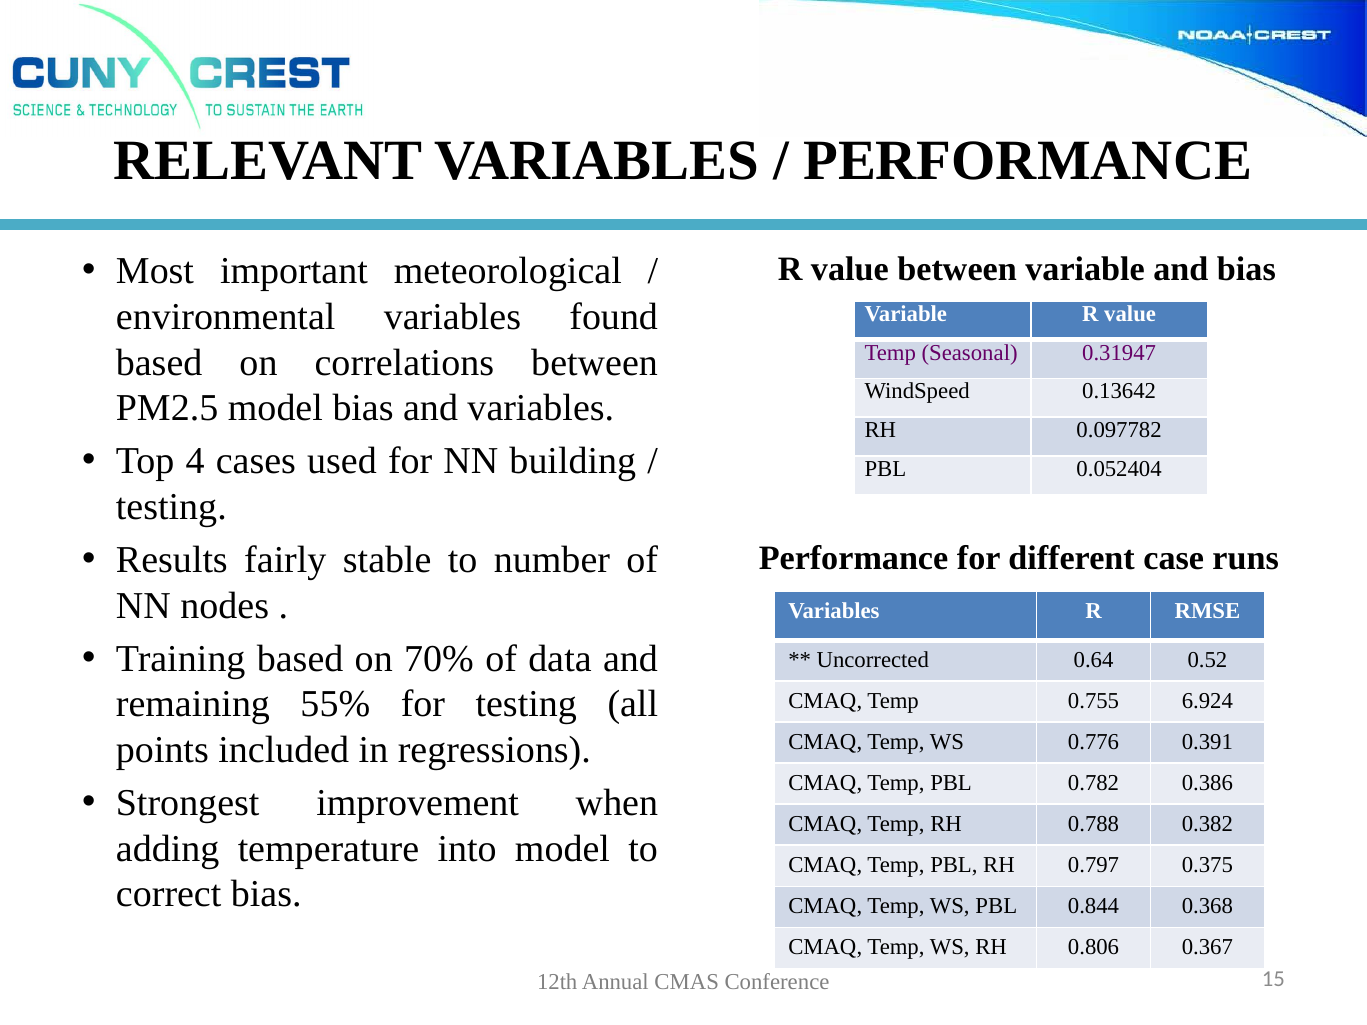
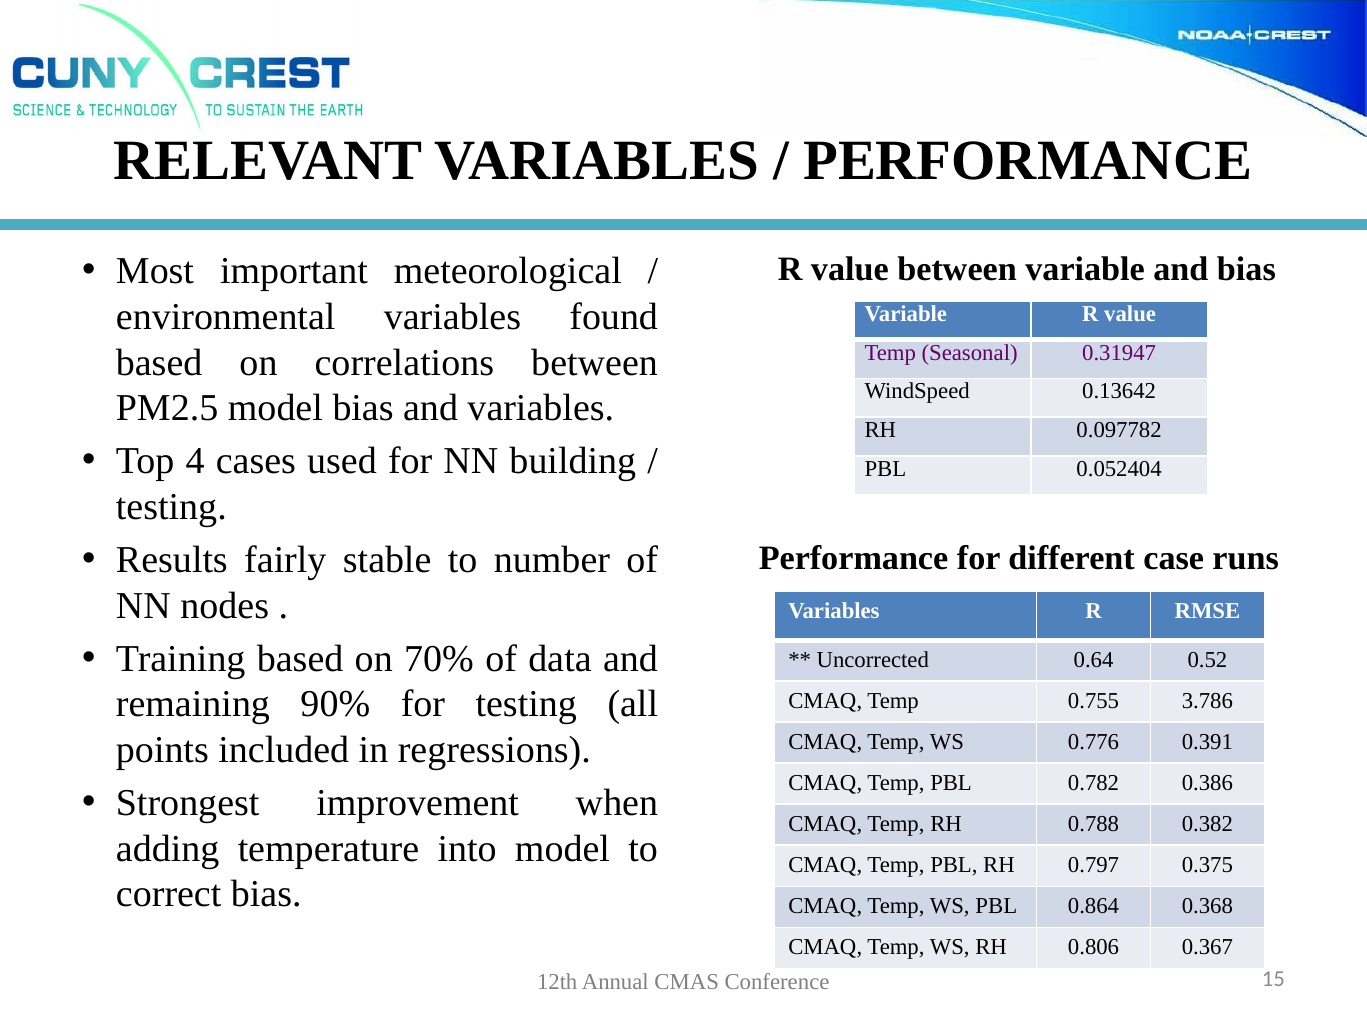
55%: 55% -> 90%
6.924: 6.924 -> 3.786
0.844: 0.844 -> 0.864
